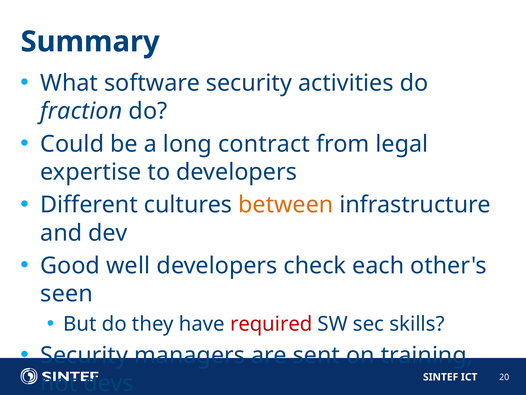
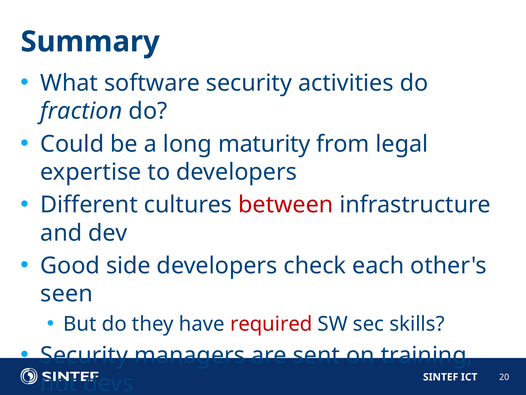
contract: contract -> maturity
between colour: orange -> red
well: well -> side
